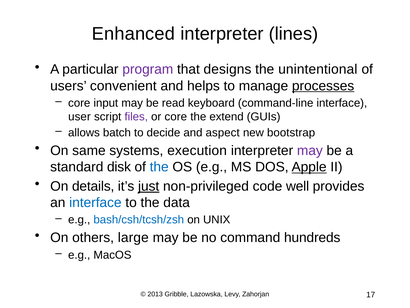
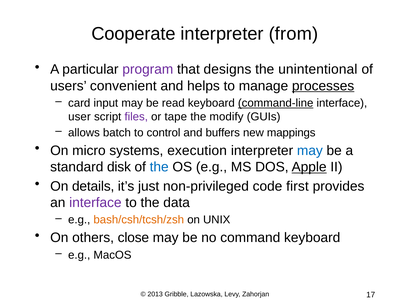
Enhanced: Enhanced -> Cooperate
lines: lines -> from
core at (79, 103): core -> card
command-line underline: none -> present
or core: core -> tape
extend: extend -> modify
decide: decide -> control
aspect: aspect -> buffers
bootstrap: bootstrap -> mappings
same: same -> micro
may at (310, 150) colour: purple -> blue
just underline: present -> none
well: well -> first
interface at (95, 202) colour: blue -> purple
bash/csh/tcsh/zsh colour: blue -> orange
large: large -> close
command hundreds: hundreds -> keyboard
